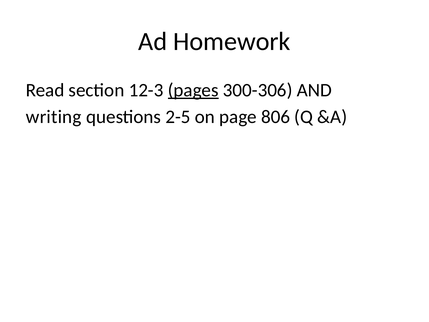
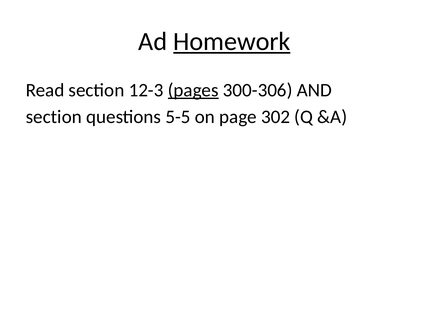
Homework underline: none -> present
writing at (54, 117): writing -> section
2-5: 2-5 -> 5-5
806: 806 -> 302
